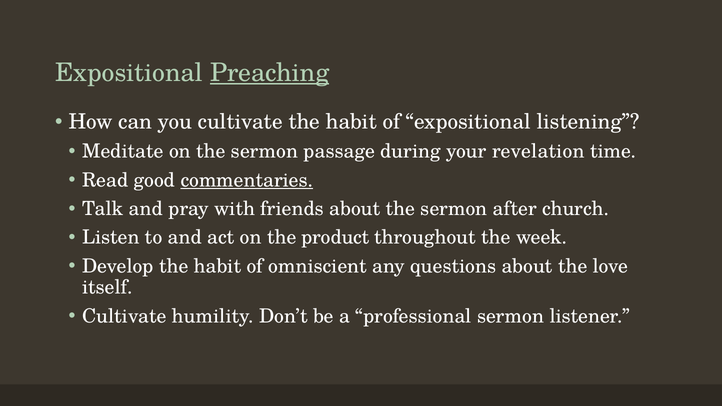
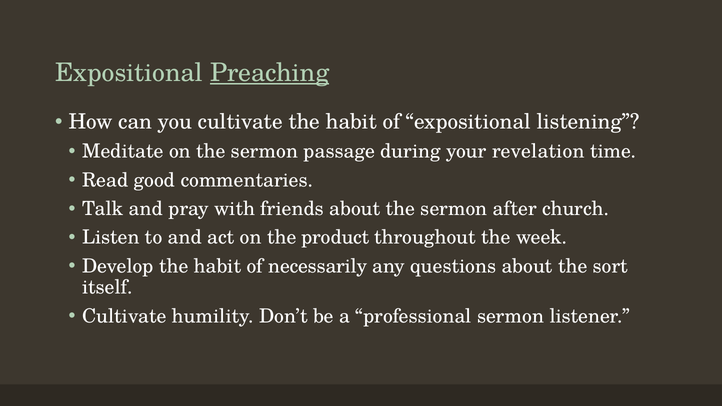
commentaries underline: present -> none
omniscient: omniscient -> necessarily
love: love -> sort
